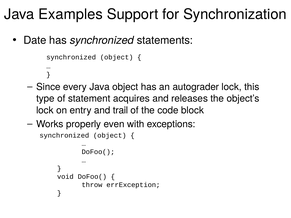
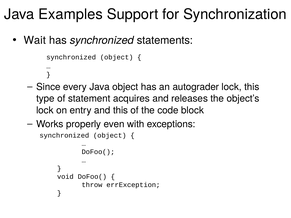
Date: Date -> Wait
and trail: trail -> this
